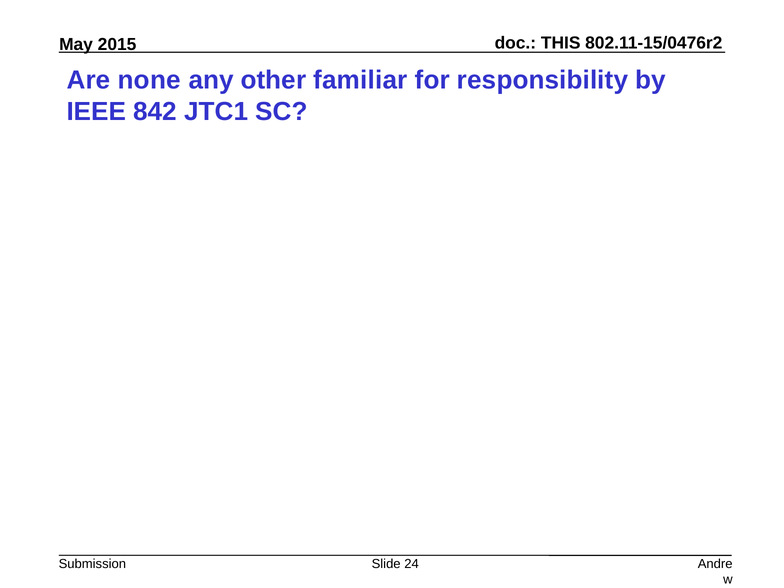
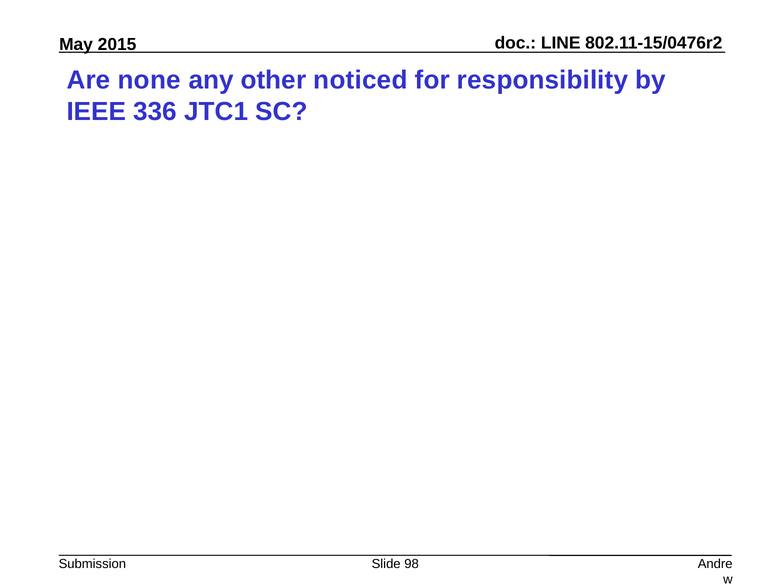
THIS: THIS -> LINE
familiar: familiar -> noticed
842: 842 -> 336
24: 24 -> 98
